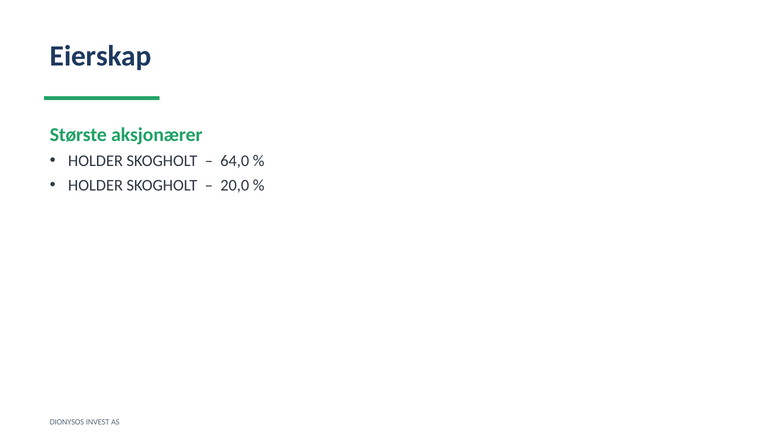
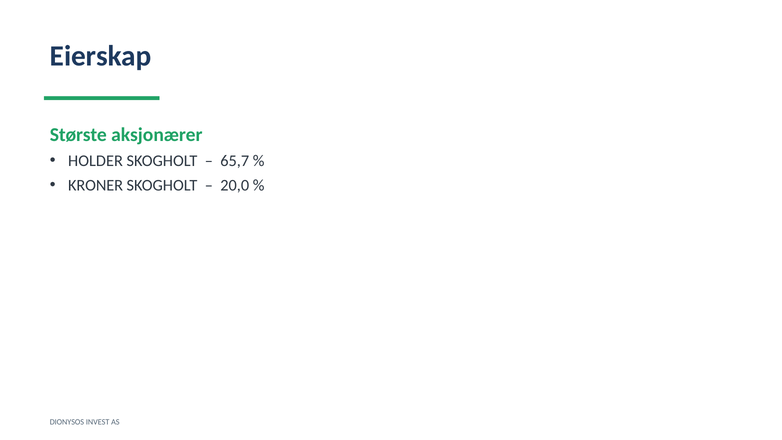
64,0: 64,0 -> 65,7
HOLDER at (95, 185): HOLDER -> KRONER
